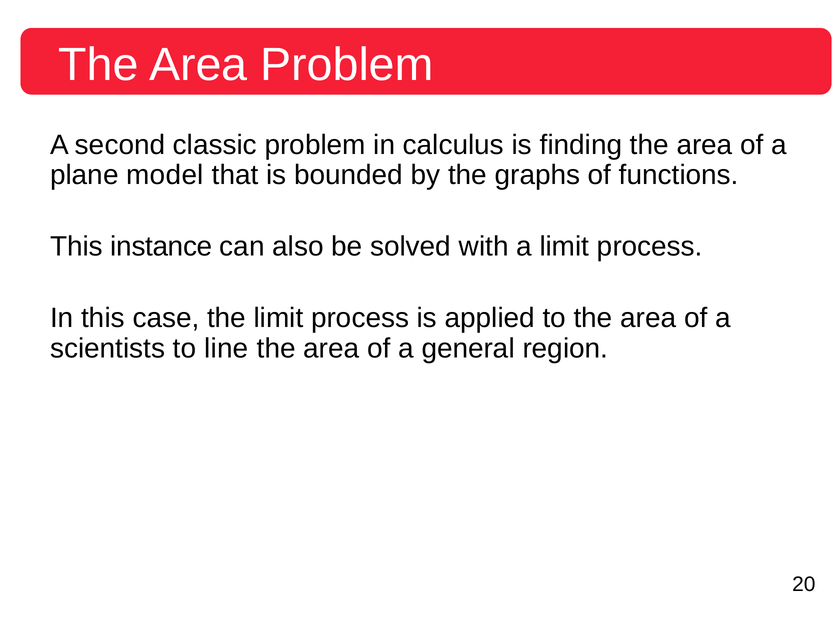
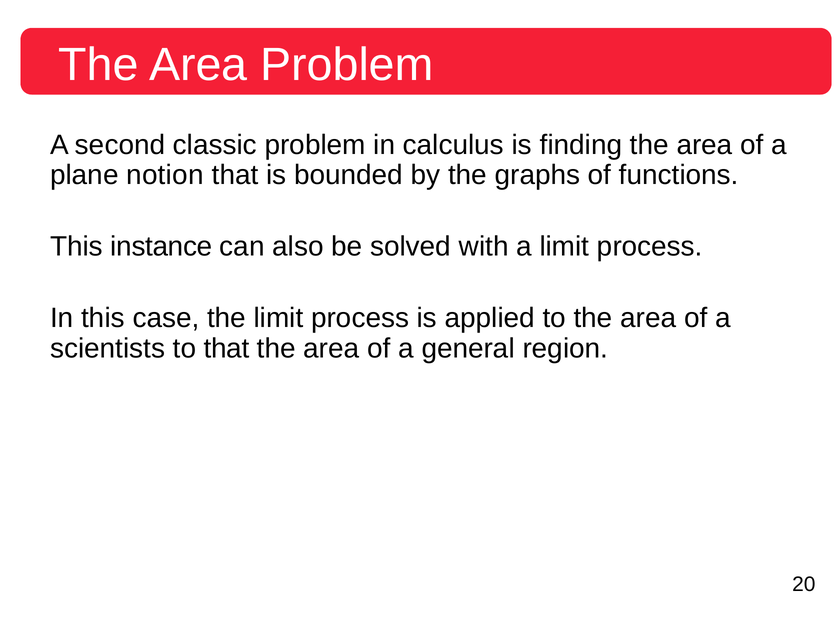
model: model -> notion
to line: line -> that
